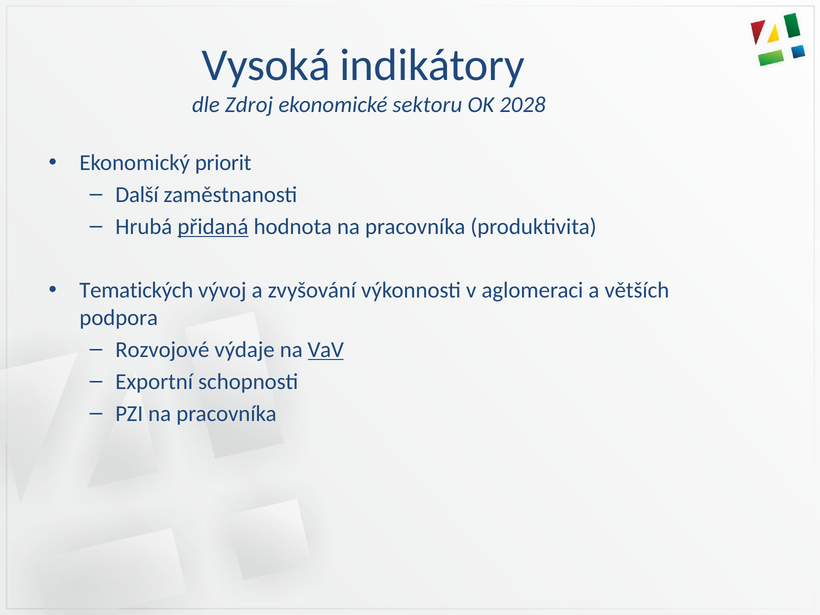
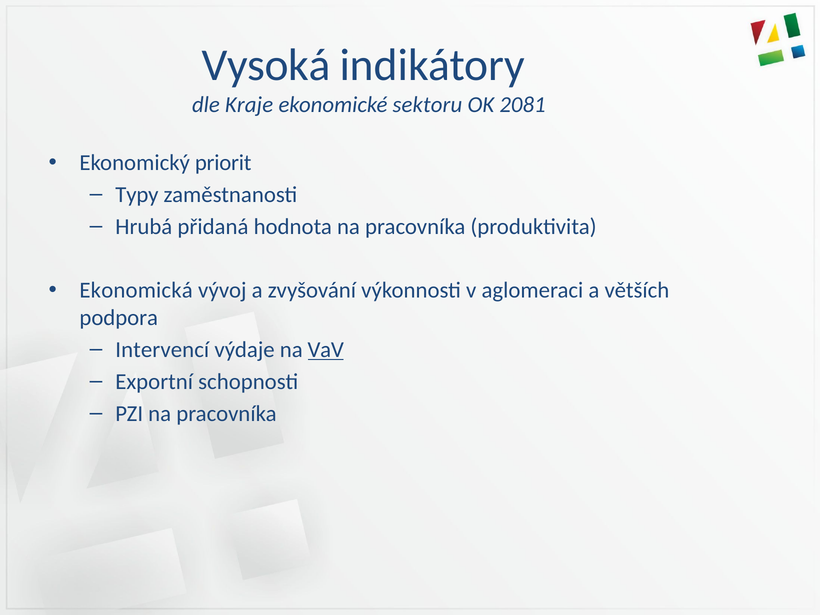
Zdroj: Zdroj -> Kraje
2028: 2028 -> 2081
Další: Další -> Typy
přidaná underline: present -> none
Tematických: Tematických -> Ekonomická
Rozvojové: Rozvojové -> Intervencí
